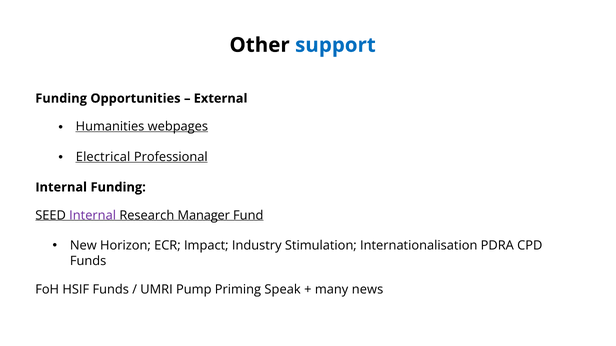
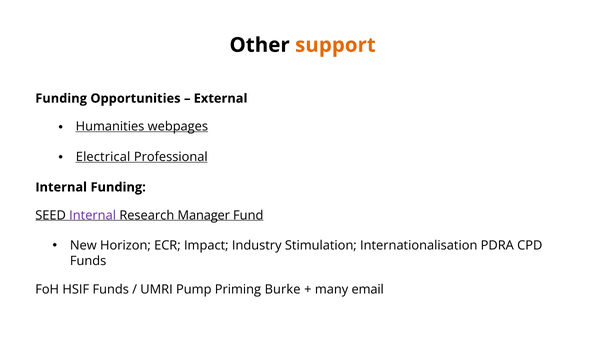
support colour: blue -> orange
Speak: Speak -> Burke
news: news -> email
